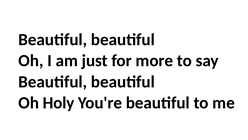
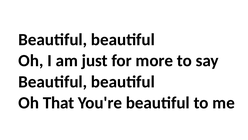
Holy: Holy -> That
